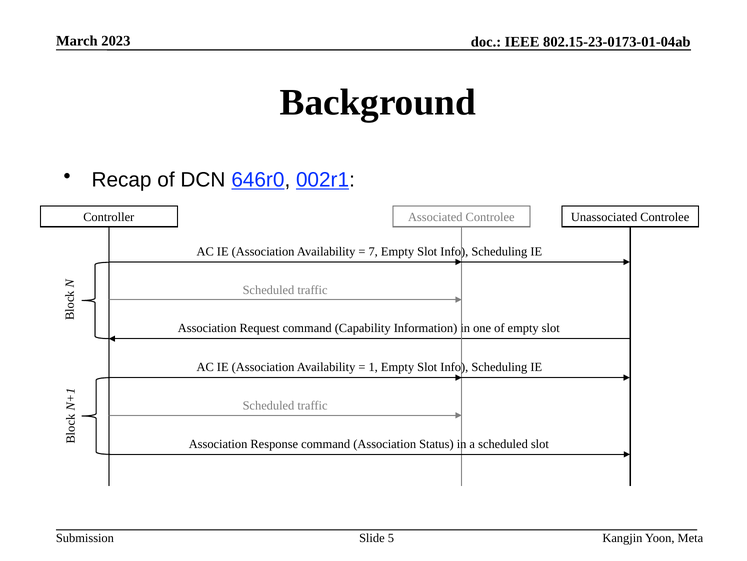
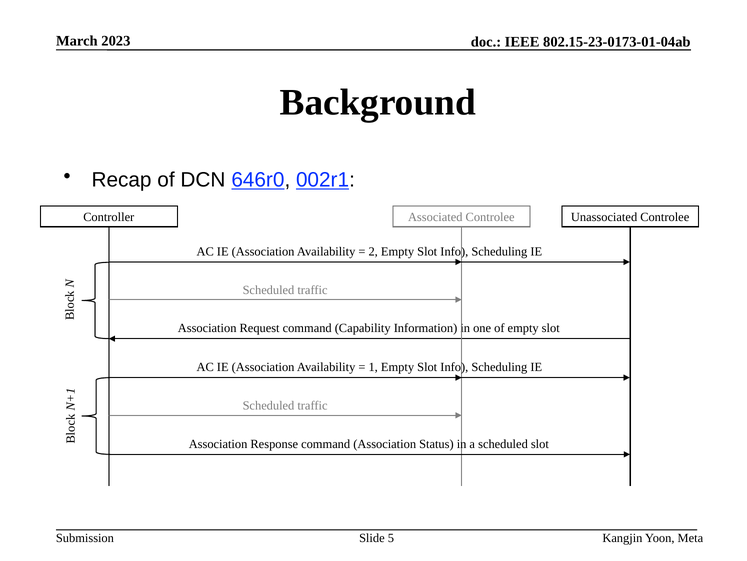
7: 7 -> 2
